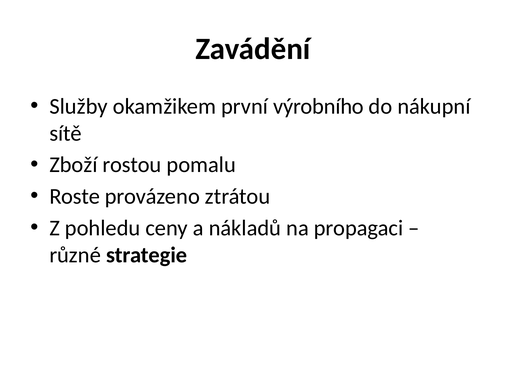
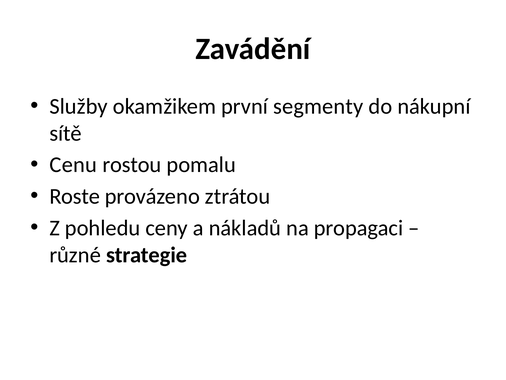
výrobního: výrobního -> segmenty
Zboží: Zboží -> Cenu
